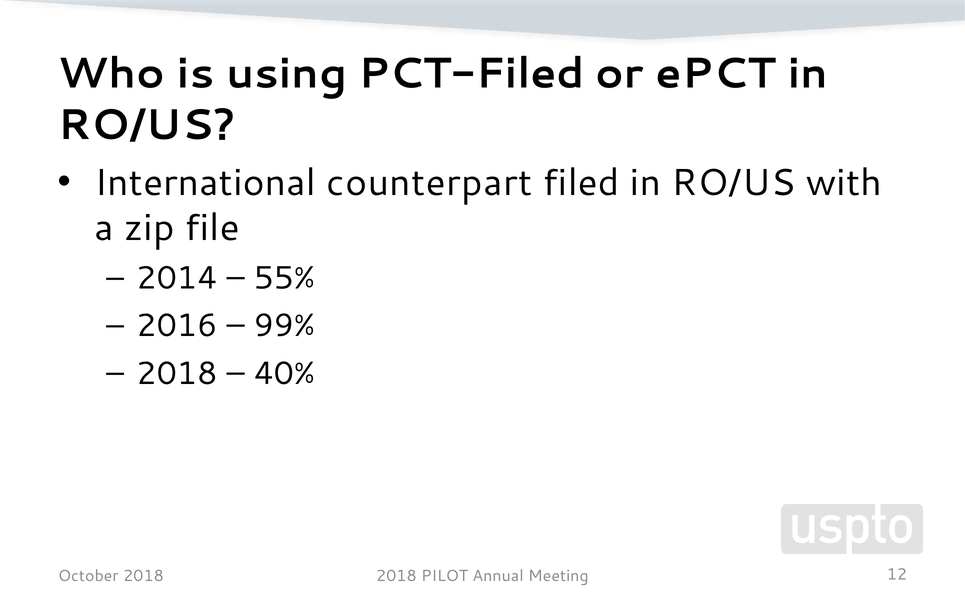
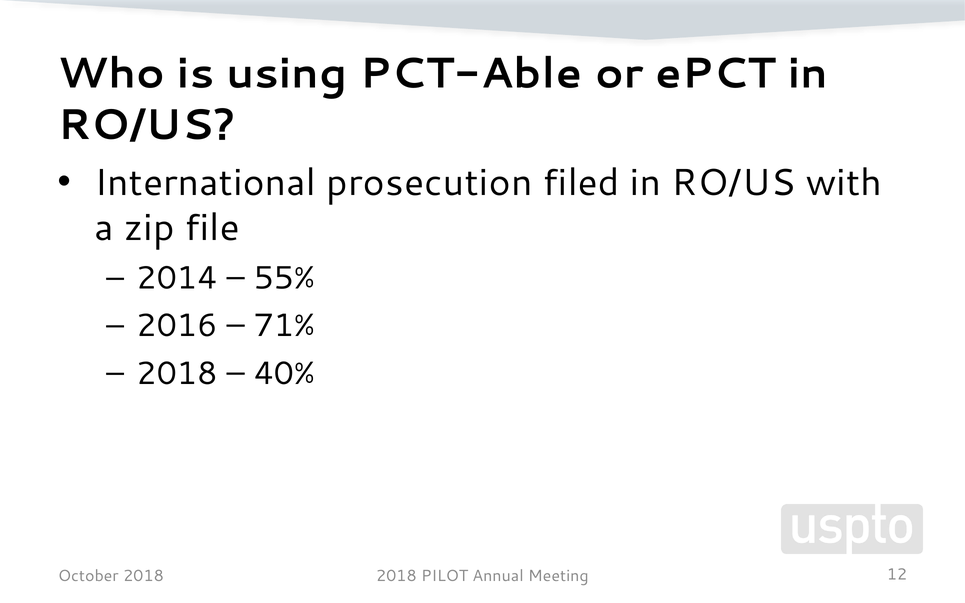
PCT-Filed: PCT-Filed -> PCT-Able
counterpart: counterpart -> prosecution
99%: 99% -> 71%
